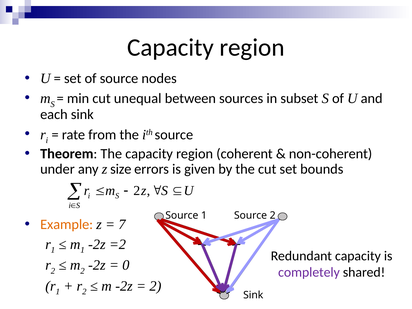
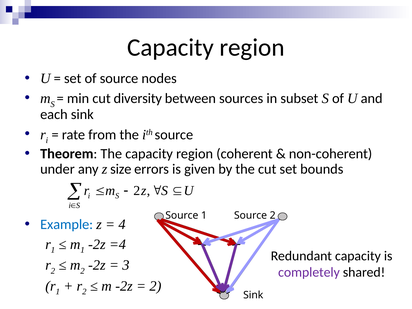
unequal: unequal -> diversity
Example colour: orange -> blue
7: 7 -> 4
=2: =2 -> =4
0: 0 -> 3
